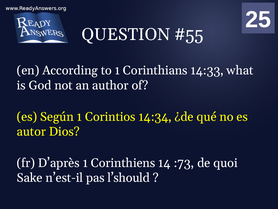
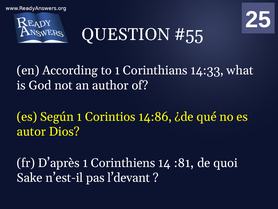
14:34: 14:34 -> 14:86
:73: :73 -> :81
l’should: l’should -> l’devant
